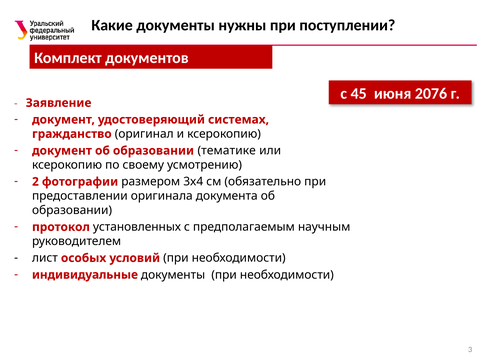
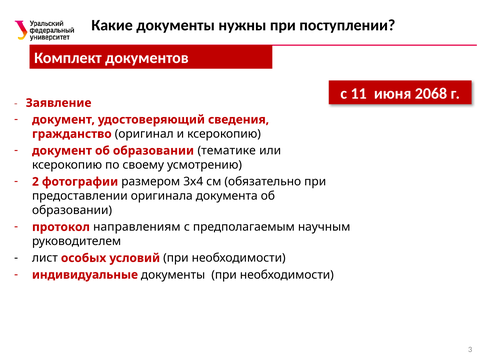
45: 45 -> 11
2076: 2076 -> 2068
системах: системах -> сведения
установленных: установленных -> направлениям
